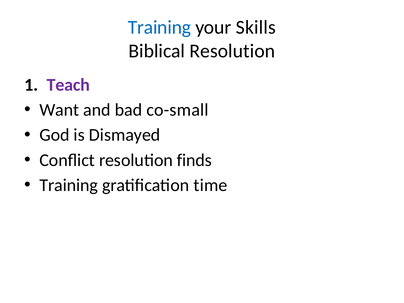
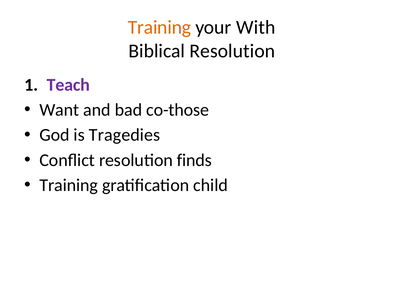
Training at (159, 27) colour: blue -> orange
Skills: Skills -> With
co-small: co-small -> co-those
Dismayed: Dismayed -> Tragedies
time: time -> child
